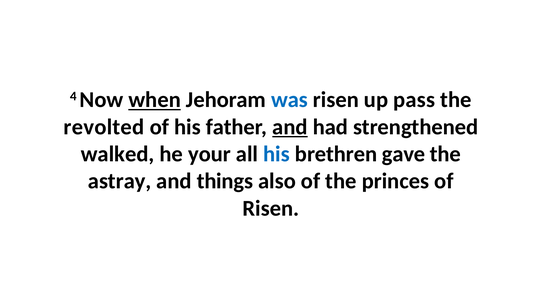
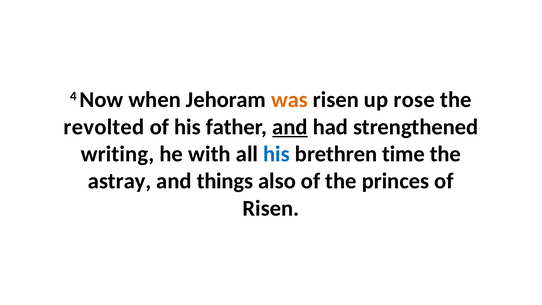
when underline: present -> none
was colour: blue -> orange
pass: pass -> rose
walked: walked -> writing
your: your -> with
gave: gave -> time
